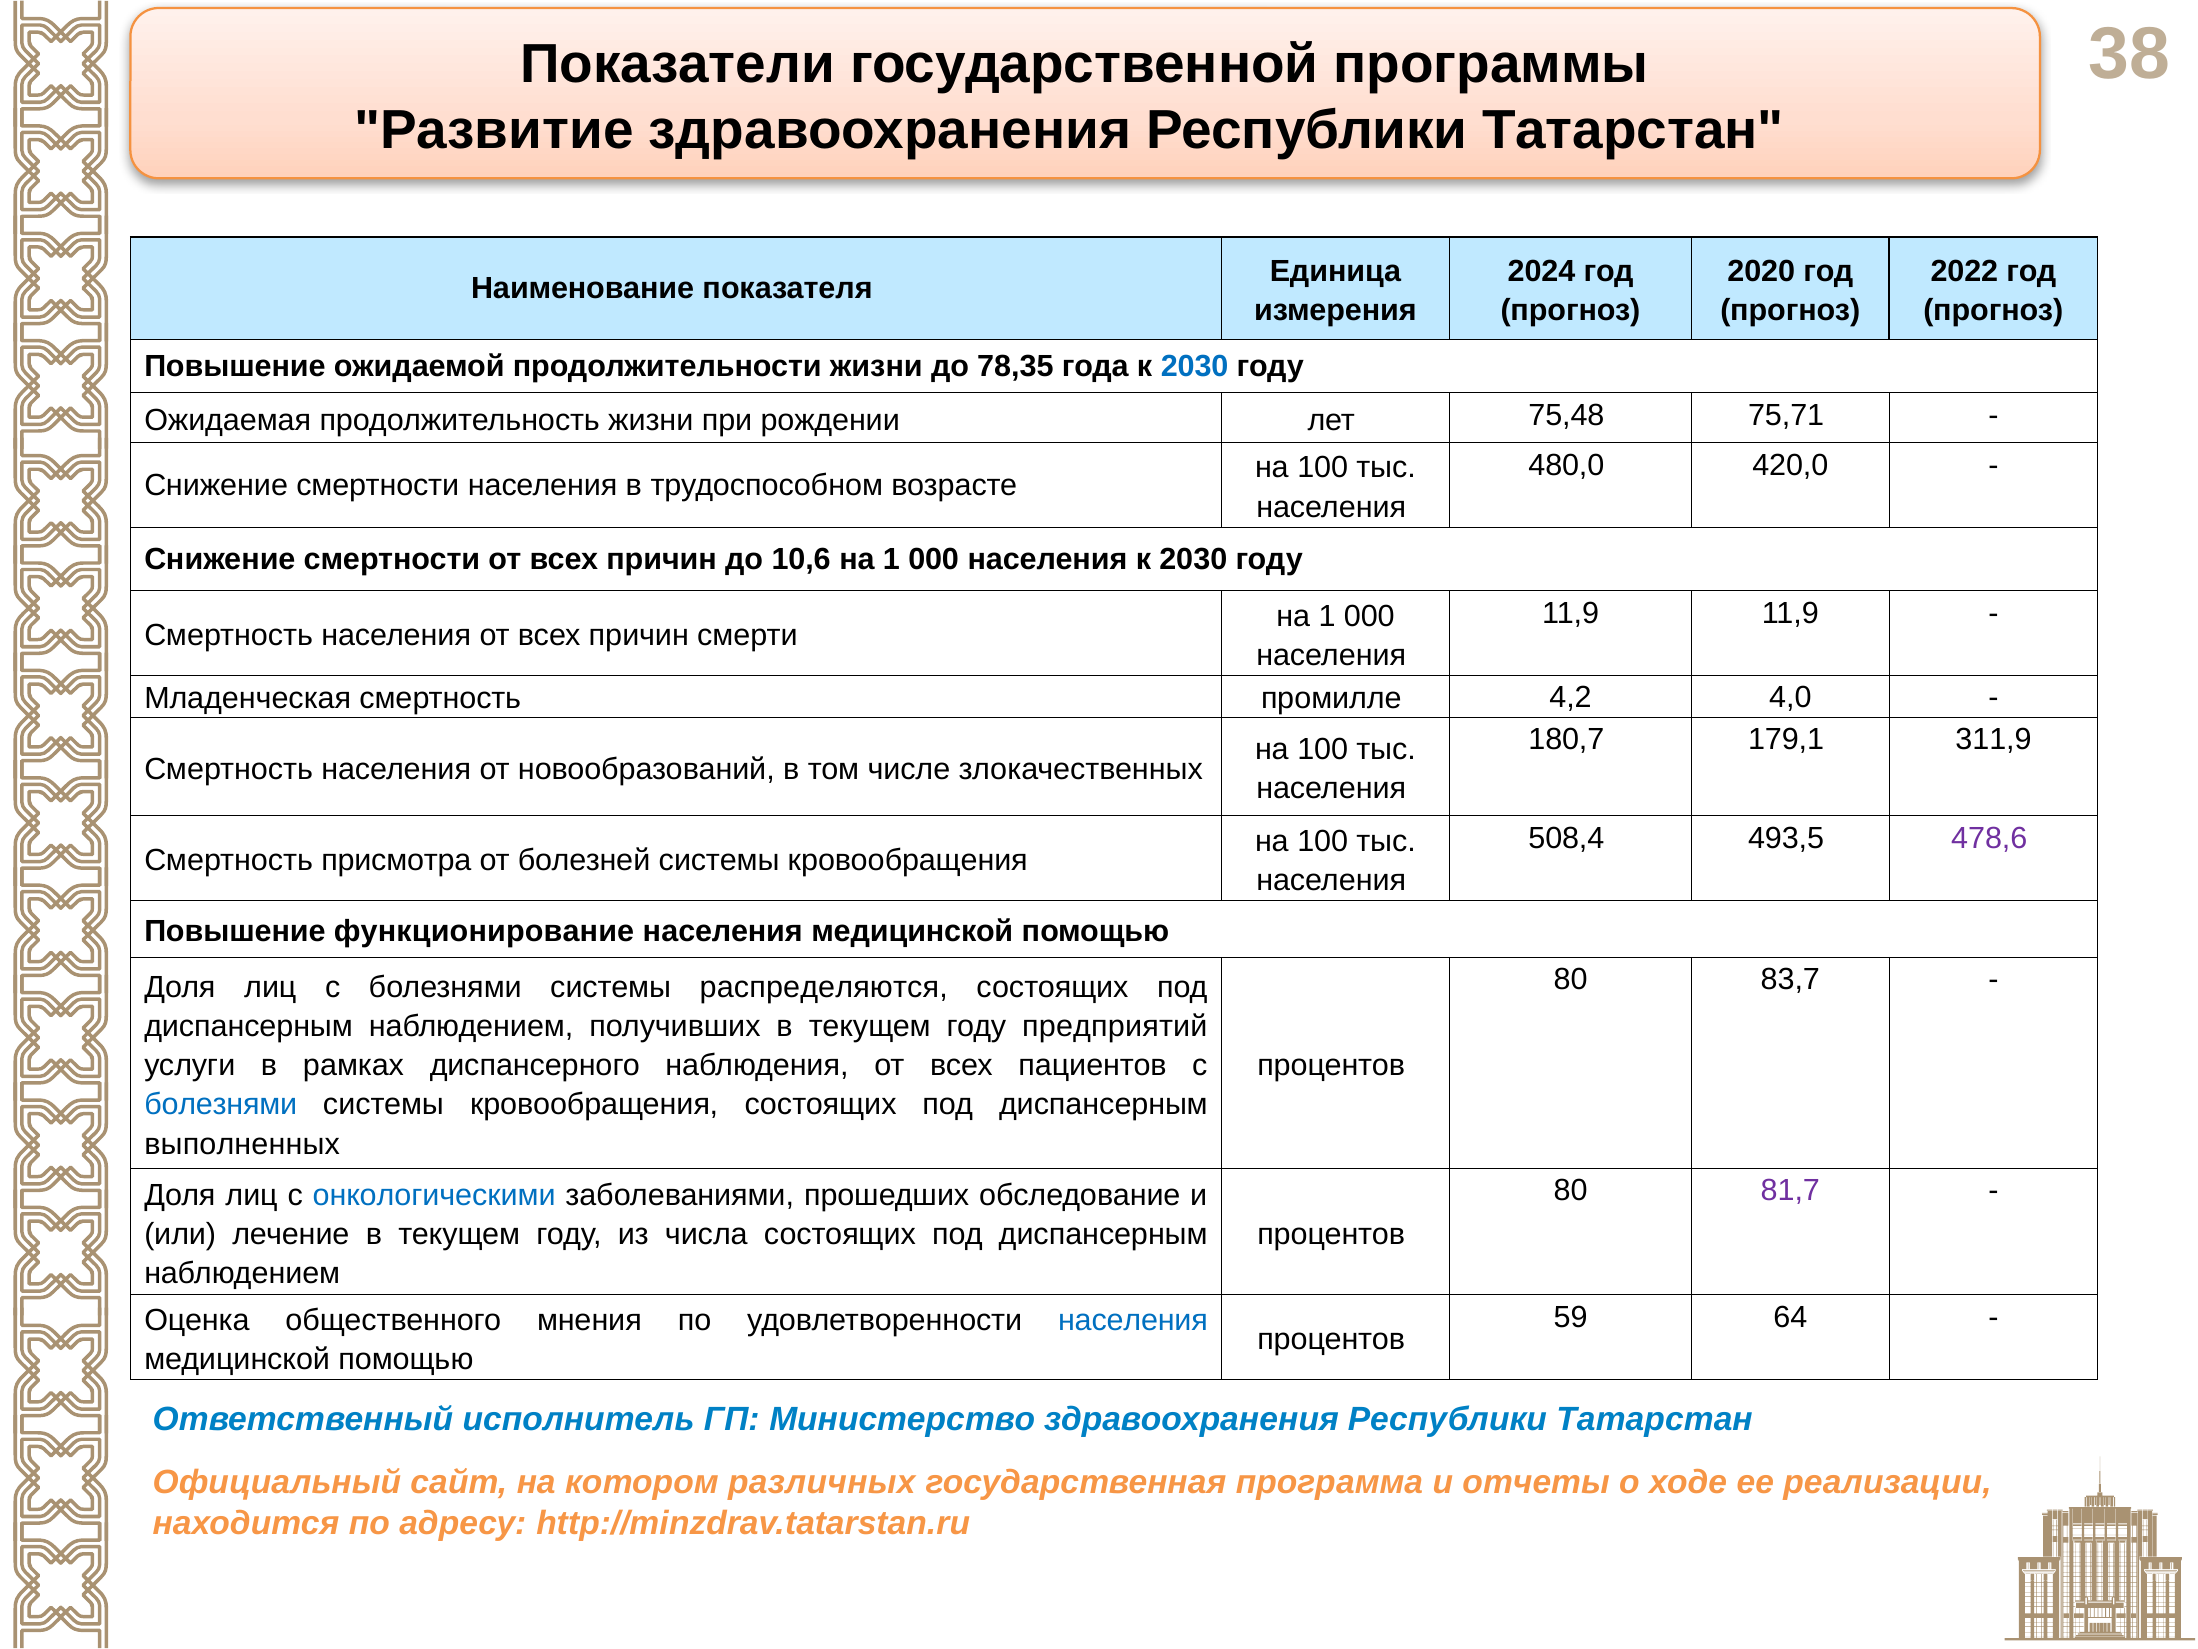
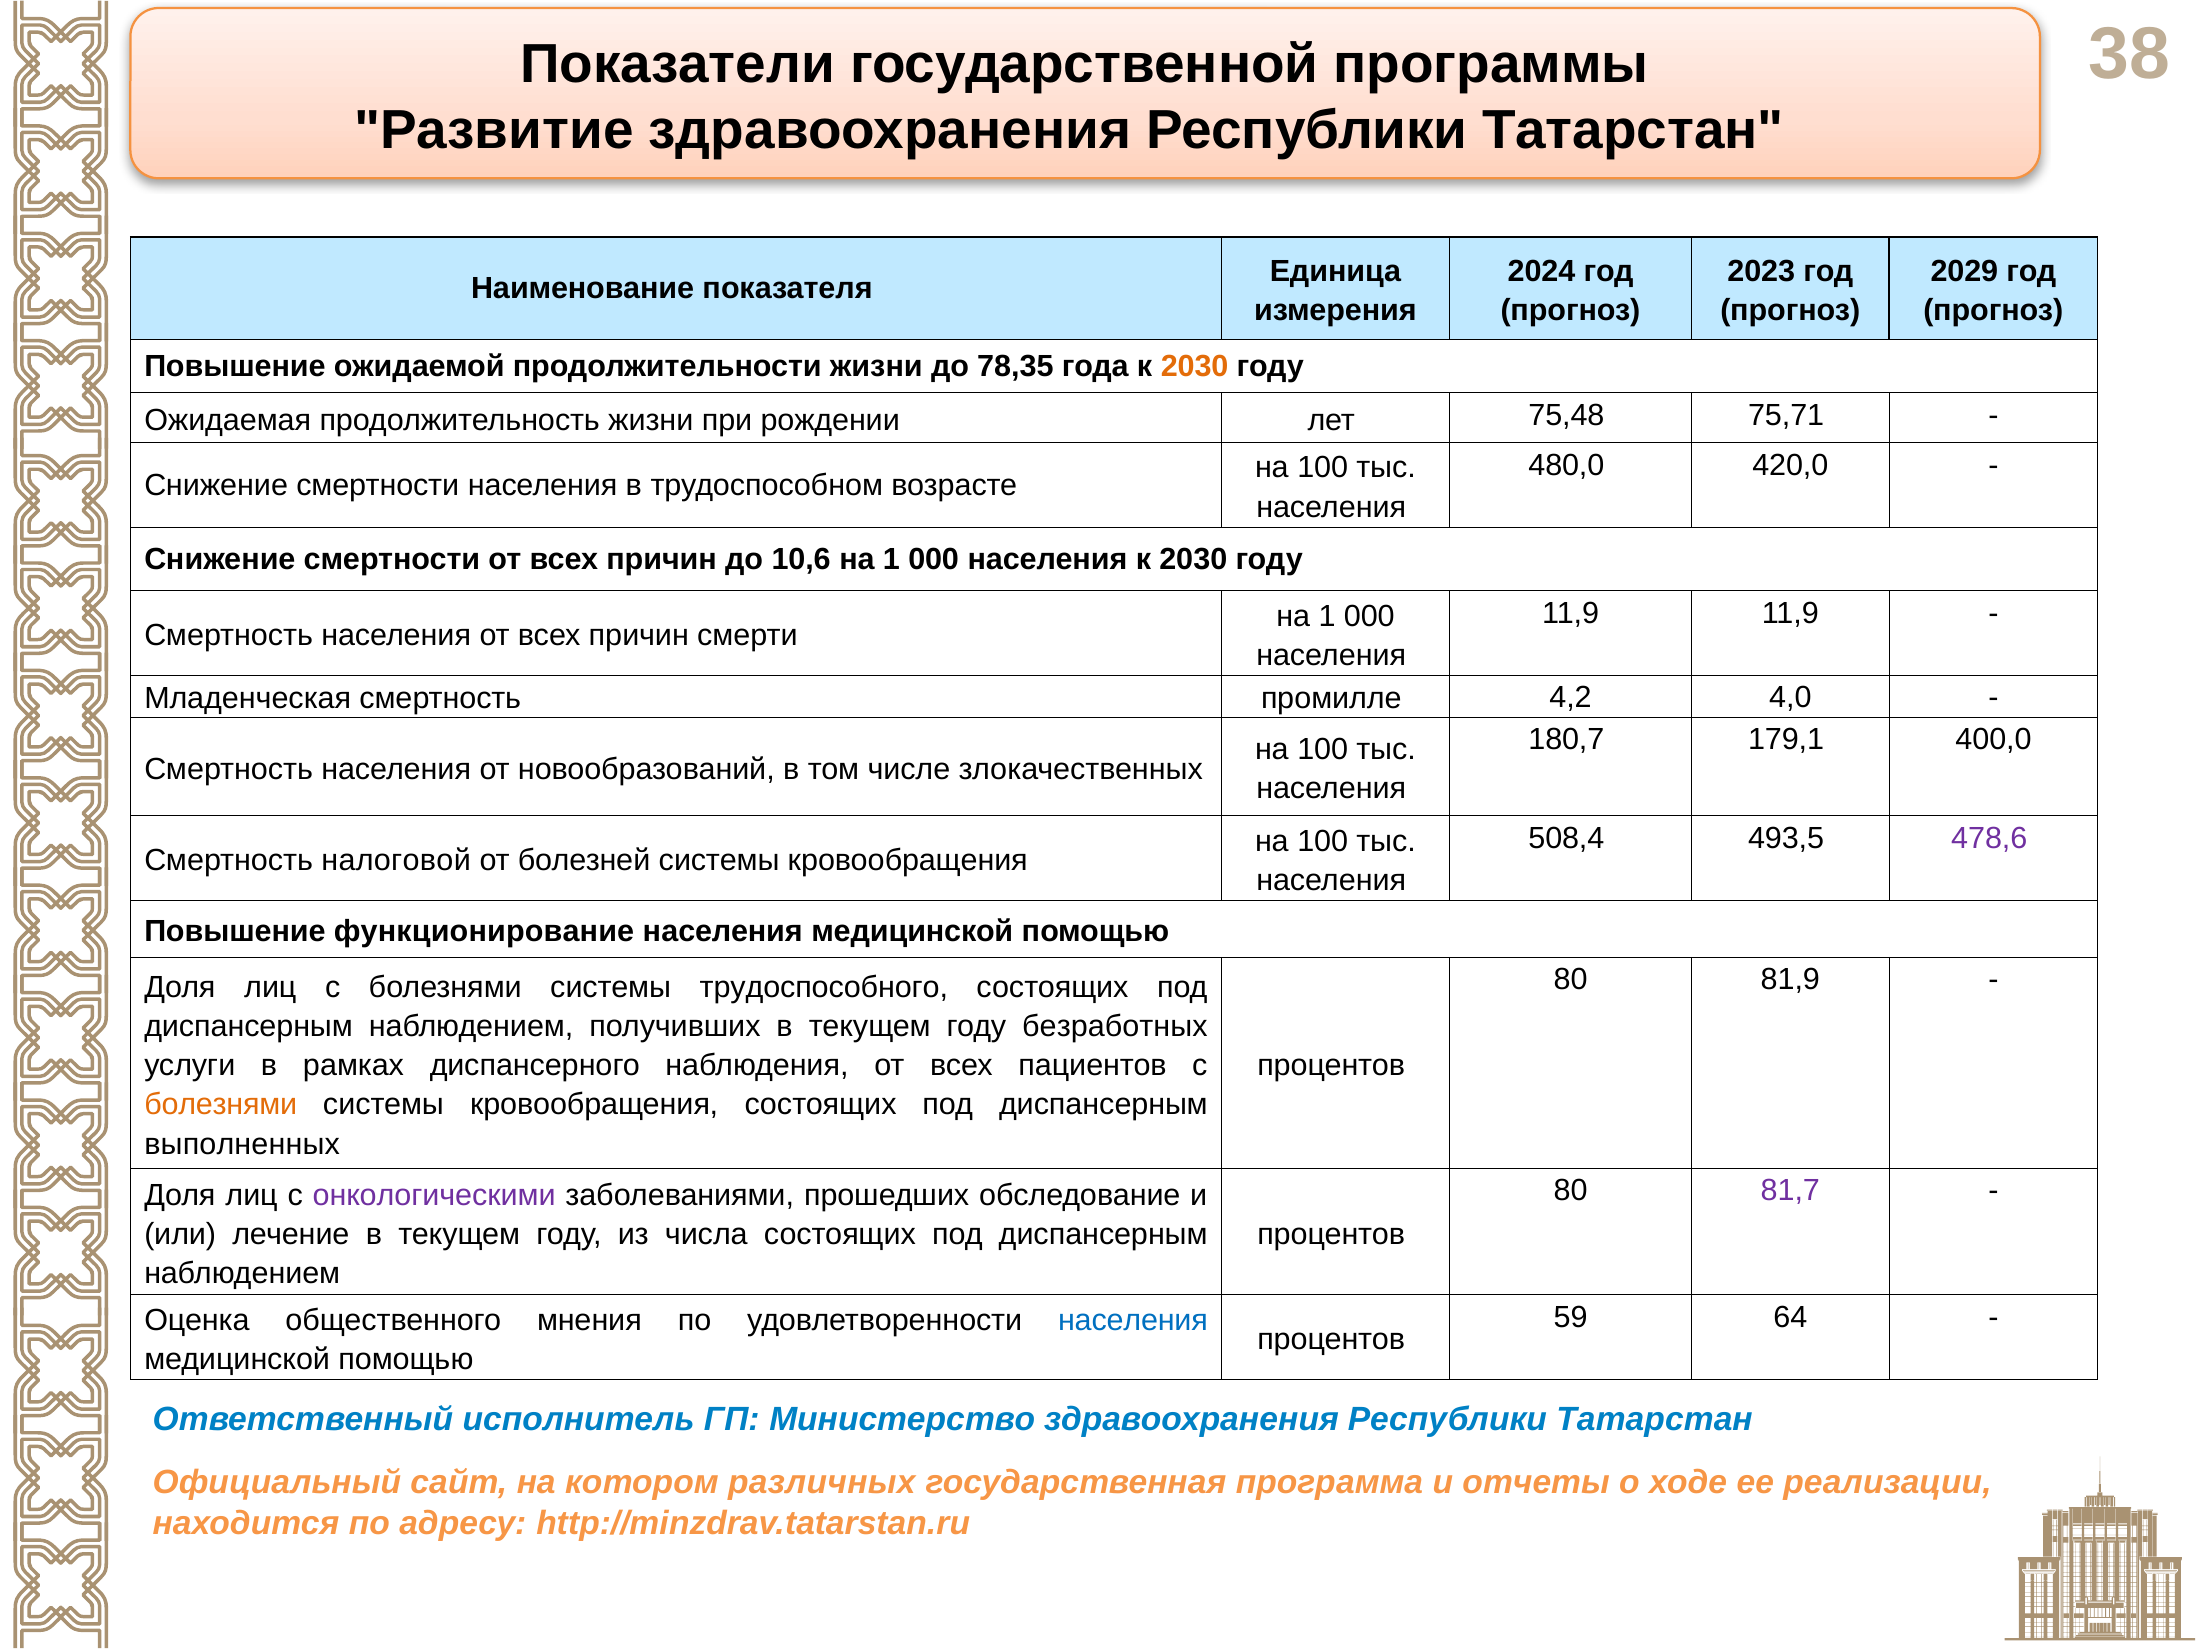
2020: 2020 -> 2023
2022: 2022 -> 2029
2030 at (1195, 366) colour: blue -> orange
311,9: 311,9 -> 400,0
присмотра: присмотра -> налоговой
83,7: 83,7 -> 81,9
распределяются: распределяются -> трудоспособного
предприятий: предприятий -> безработных
болезнями at (221, 1104) colour: blue -> orange
онкологическими colour: blue -> purple
